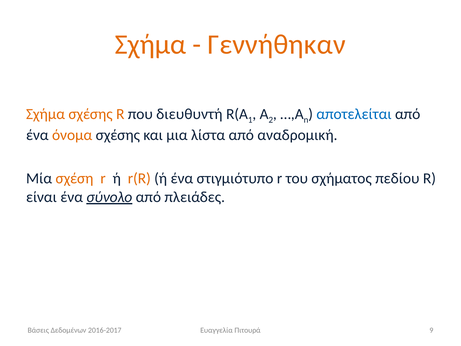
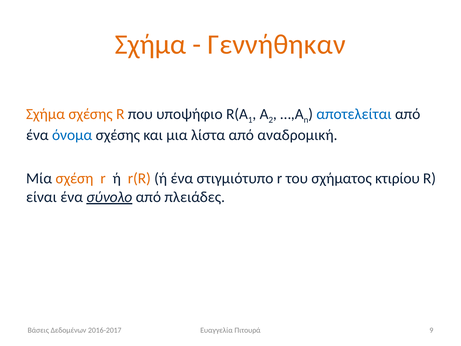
διευθυντή: διευθυντή -> υποψήφιο
όνομα colour: orange -> blue
πεδίου: πεδίου -> κτιρίου
